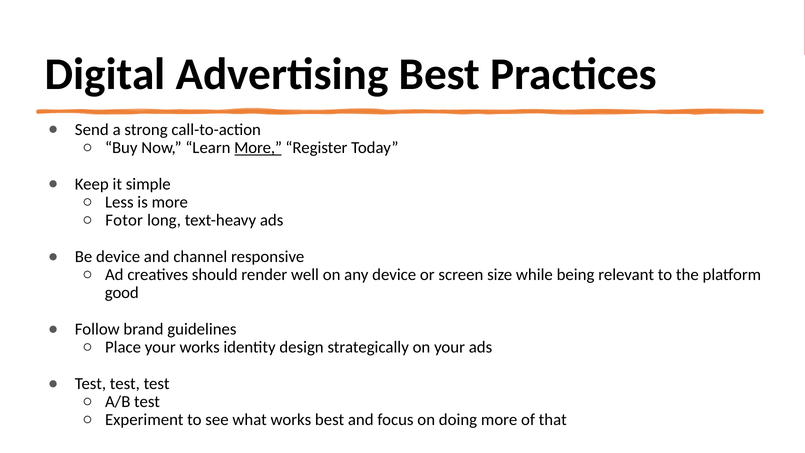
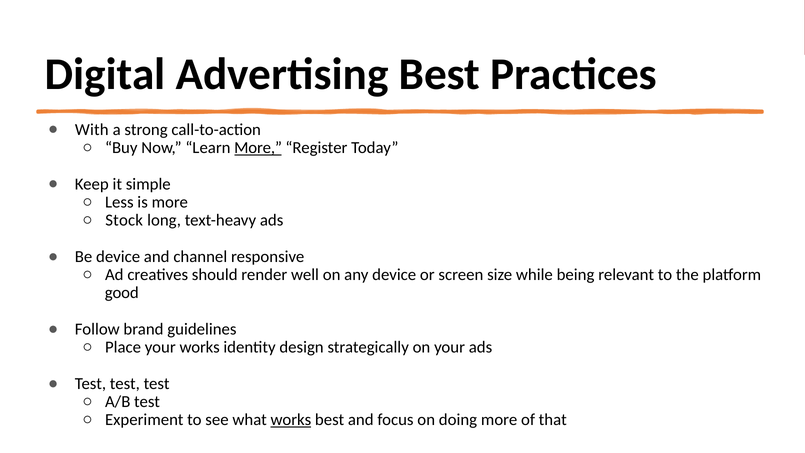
Send: Send -> With
Fotor: Fotor -> Stock
works at (291, 420) underline: none -> present
